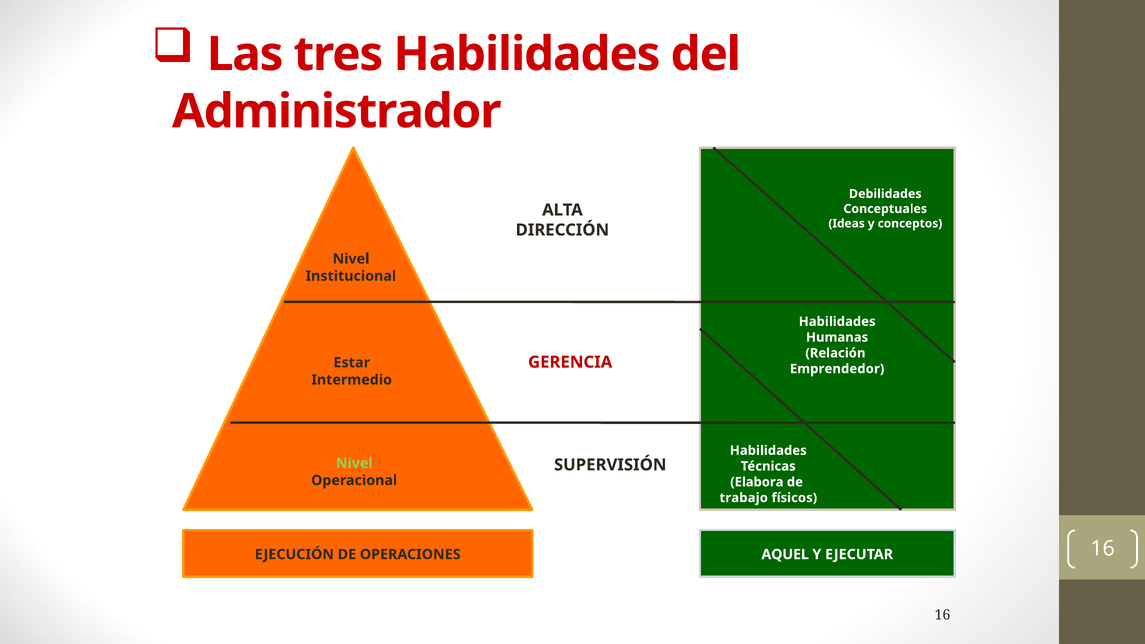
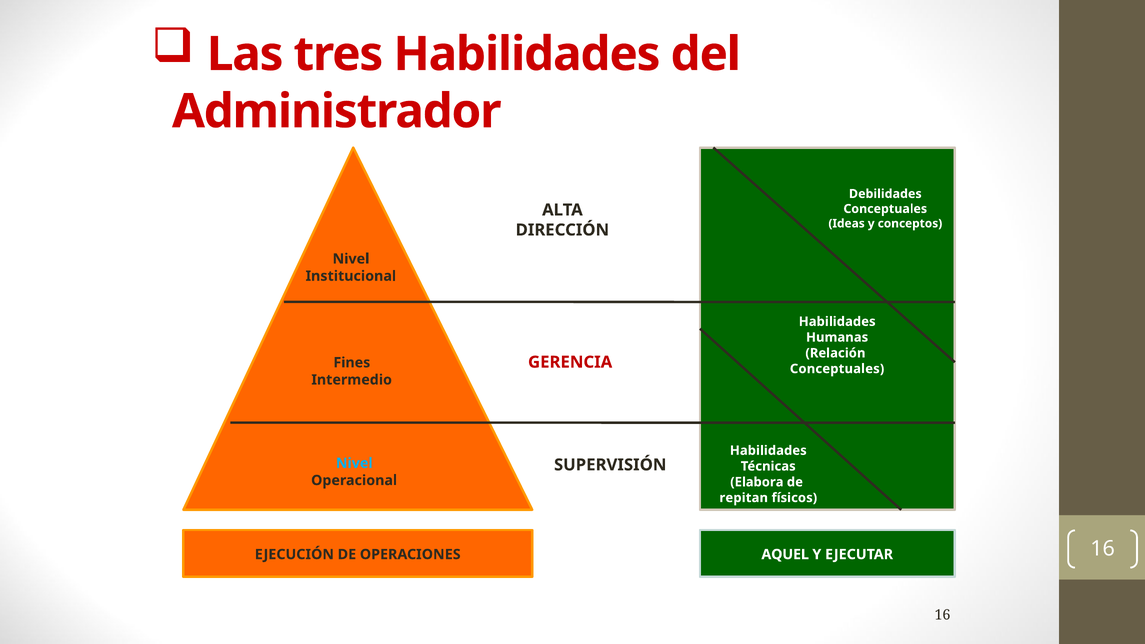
Estar: Estar -> Fines
Emprendedor at (837, 369): Emprendedor -> Conceptuales
Nivel at (354, 463) colour: light green -> light blue
trabajo: trabajo -> repitan
